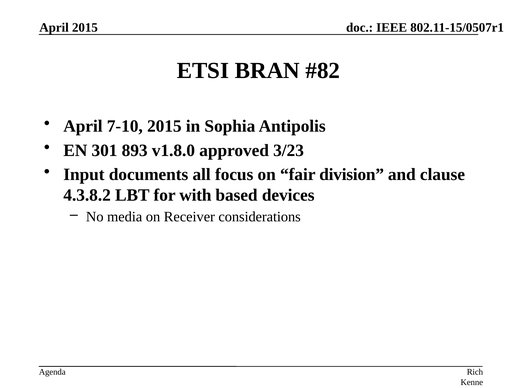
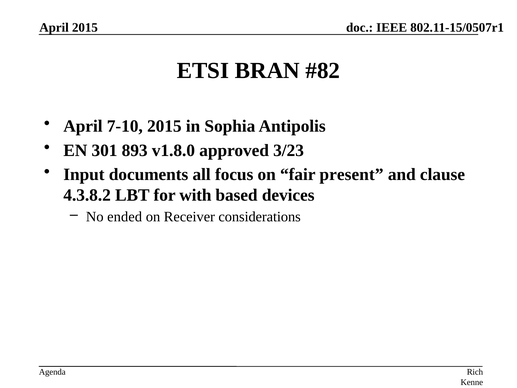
division: division -> present
No media: media -> ended
